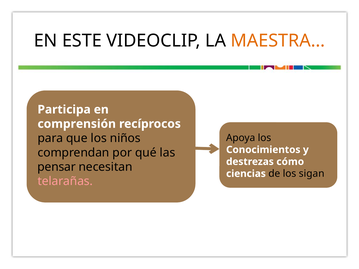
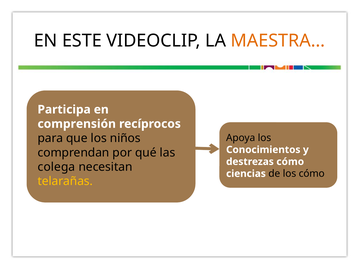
pensar: pensar -> colega
los sigan: sigan -> cómo
telarañas colour: pink -> yellow
